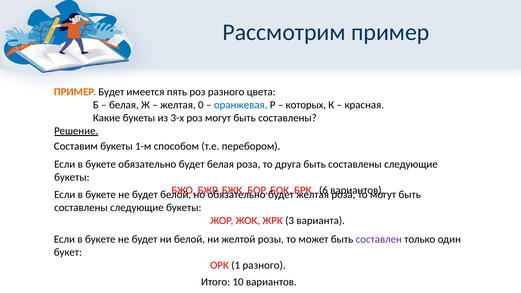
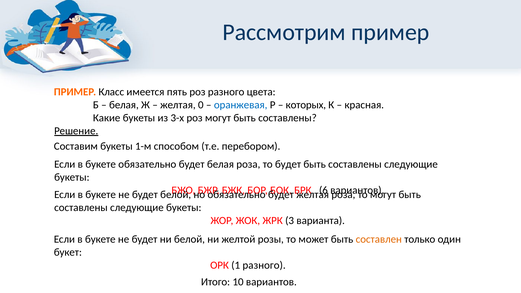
ПРИМЕР Будет: Будет -> Класс
то друга: друга -> будет
составлен colour: purple -> orange
